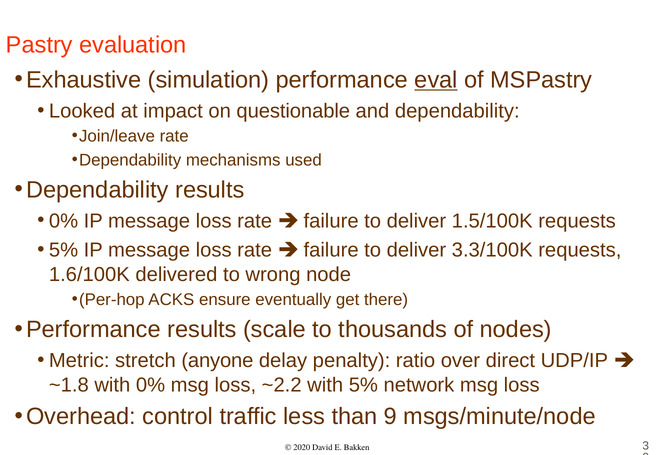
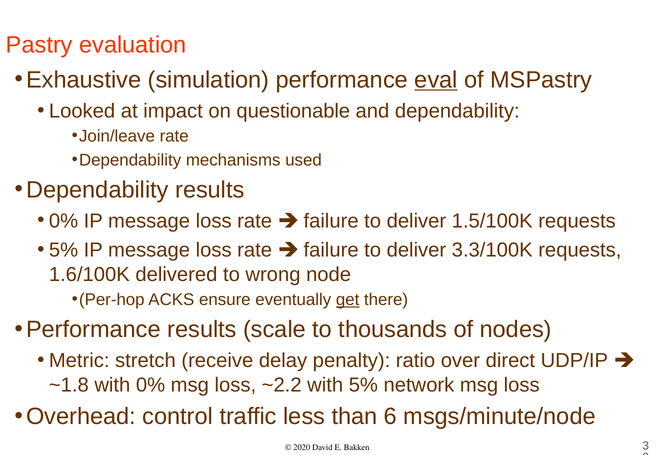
get underline: none -> present
anyone: anyone -> receive
9: 9 -> 6
